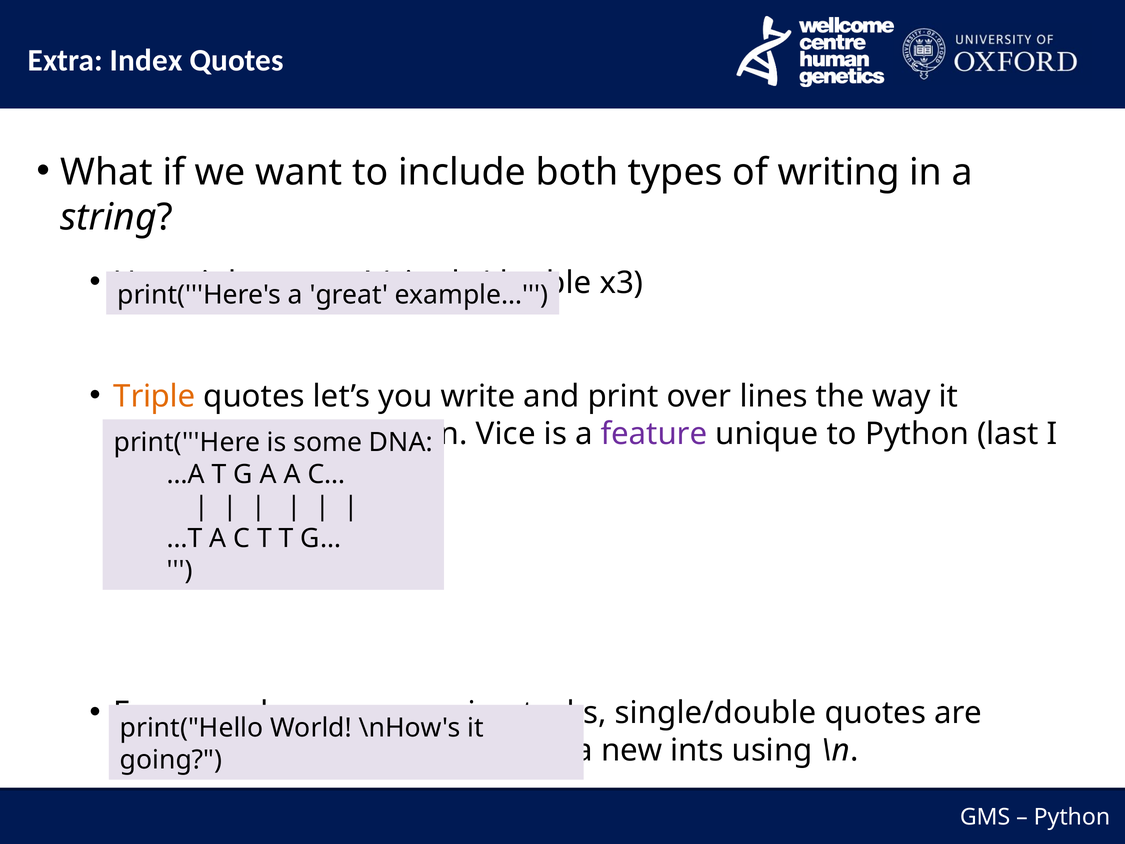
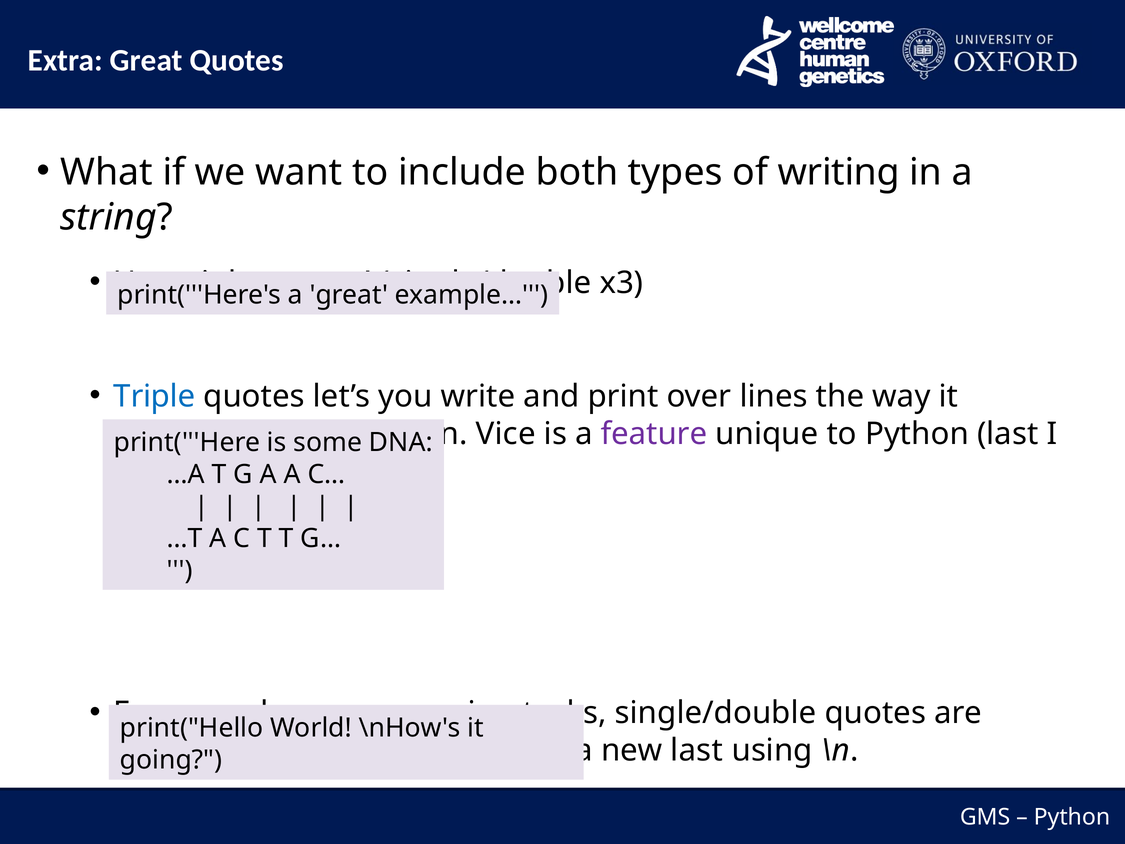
Extra Index: Index -> Great
Triple at (154, 396) colour: orange -> blue
new ints: ints -> last
